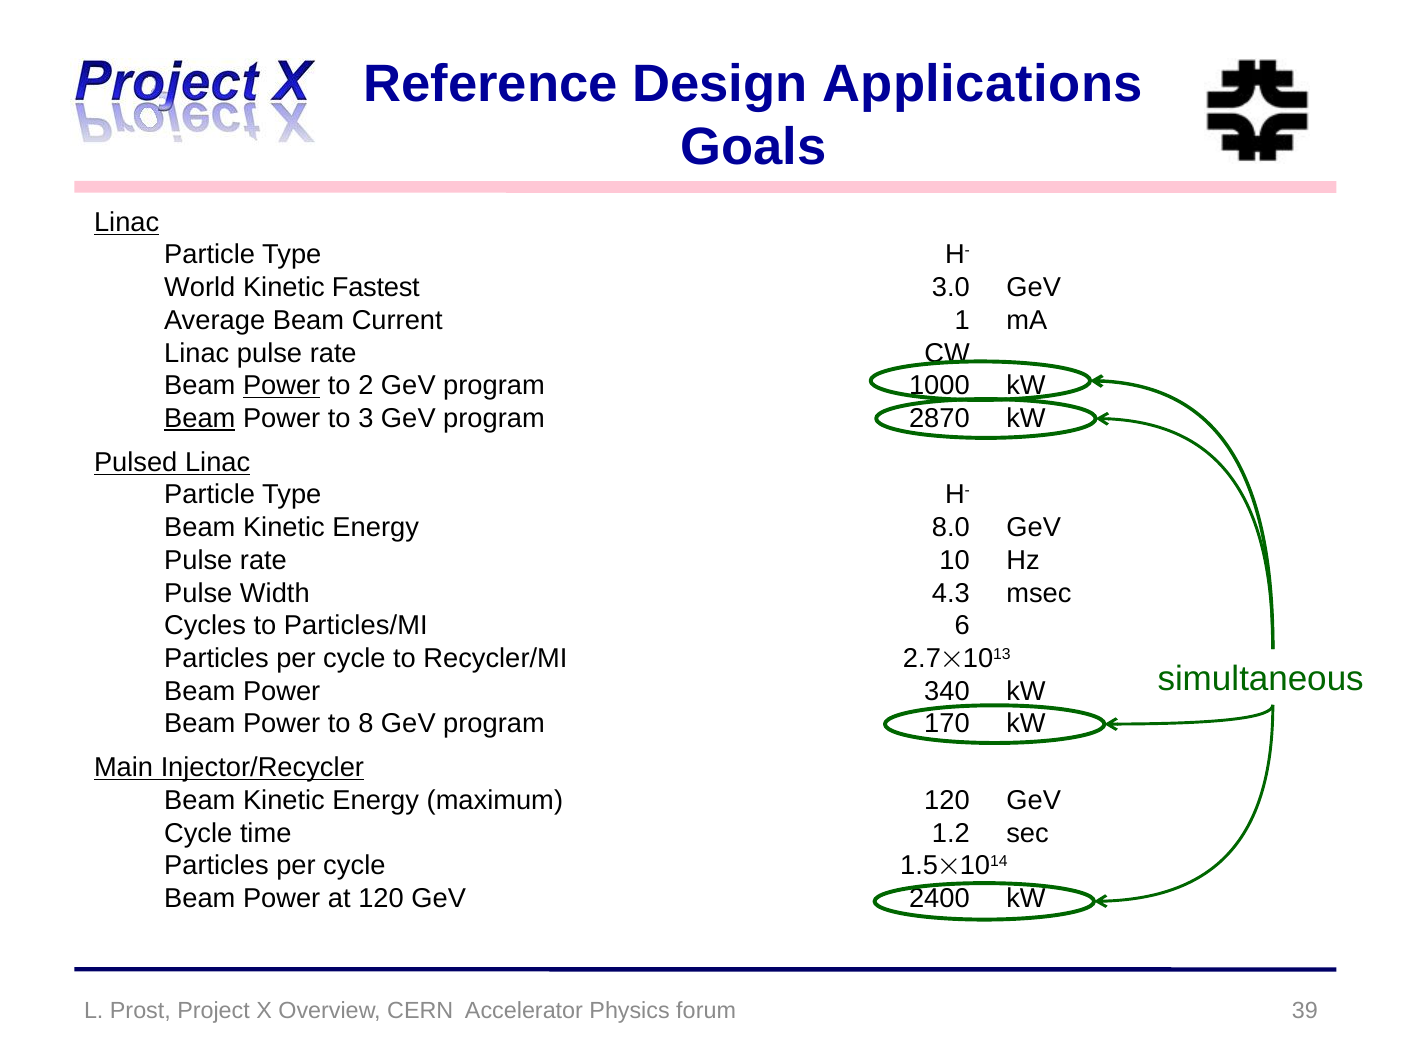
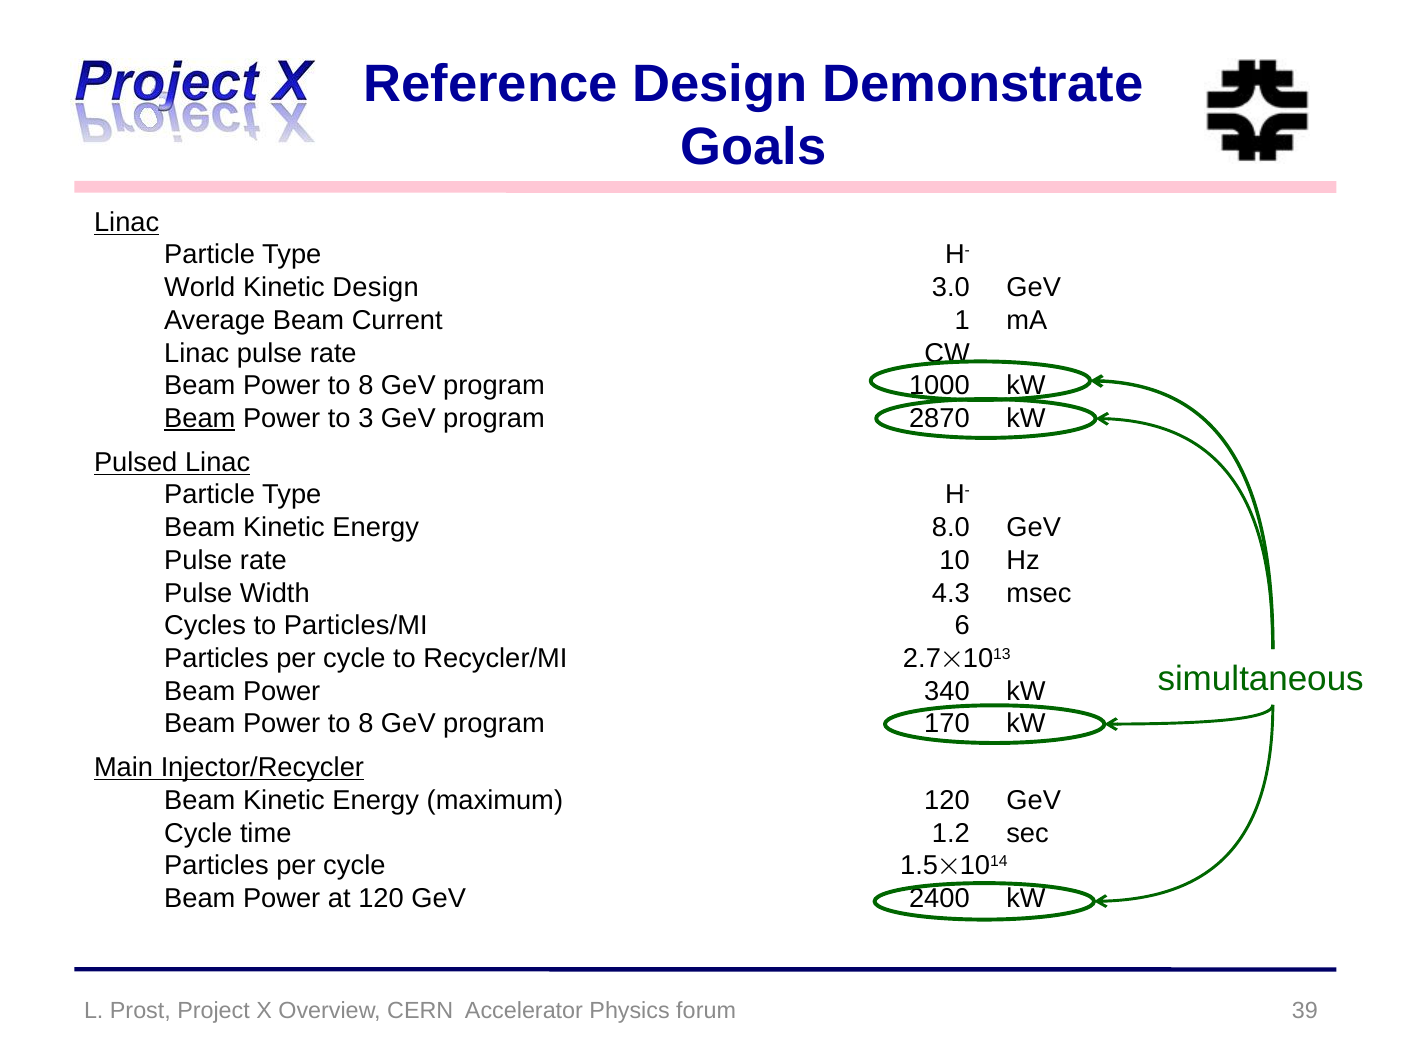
Applications: Applications -> Demonstrate
Kinetic Fastest: Fastest -> Design
Power at (282, 386) underline: present -> none
2 at (366, 386): 2 -> 8
